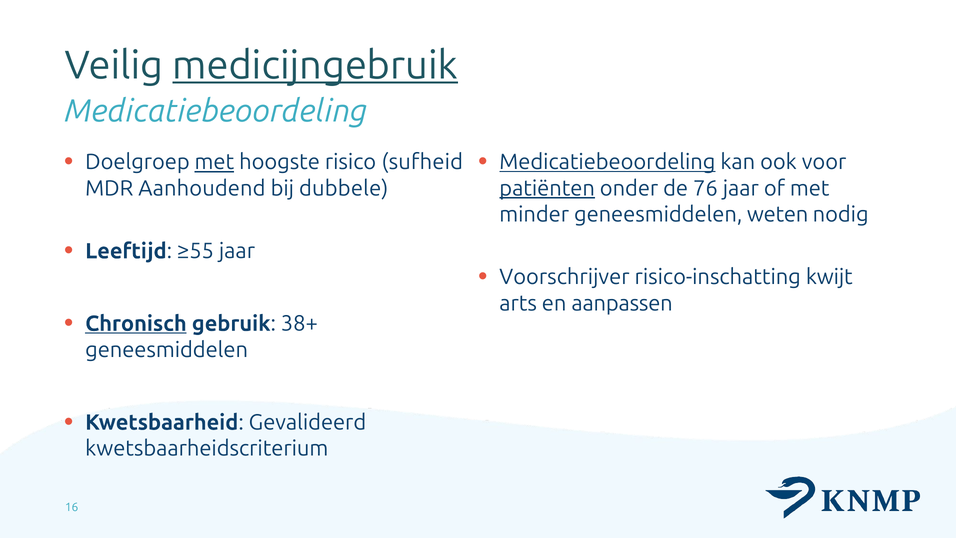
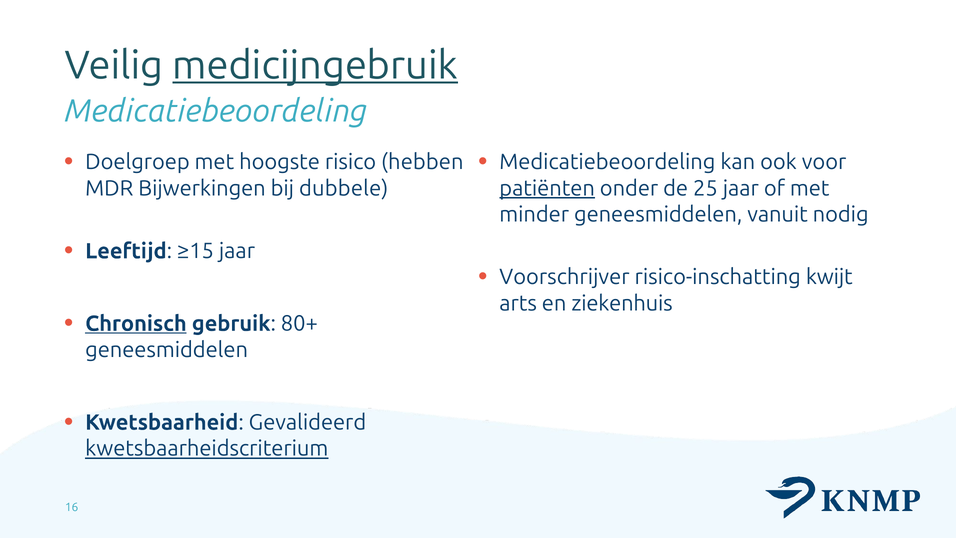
Medicatiebeoordeling at (607, 162) underline: present -> none
met at (214, 162) underline: present -> none
sufheid: sufheid -> hebben
76: 76 -> 25
Aanhoudend: Aanhoudend -> Bijwerkingen
weten: weten -> vanuit
≥55: ≥55 -> ≥15
aanpassen: aanpassen -> ziekenhuis
38+: 38+ -> 80+
kwetsbaarheidscriterium underline: none -> present
